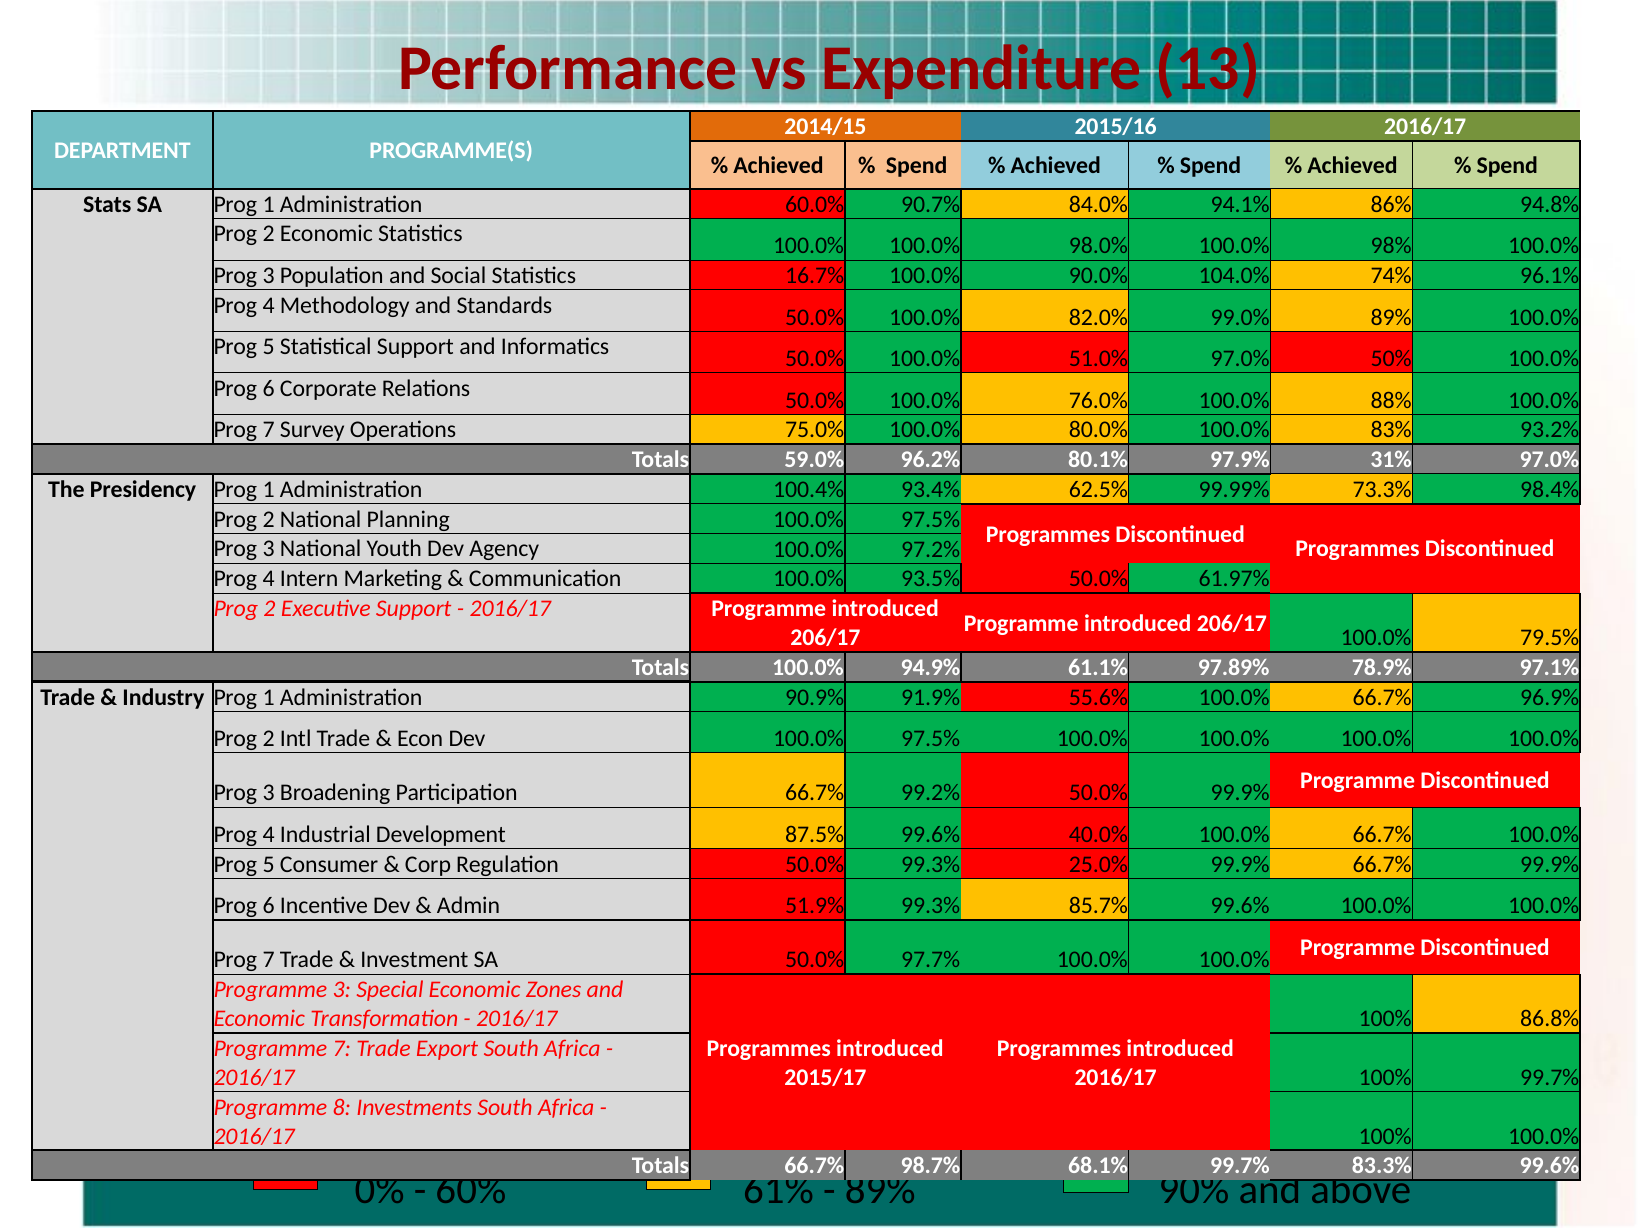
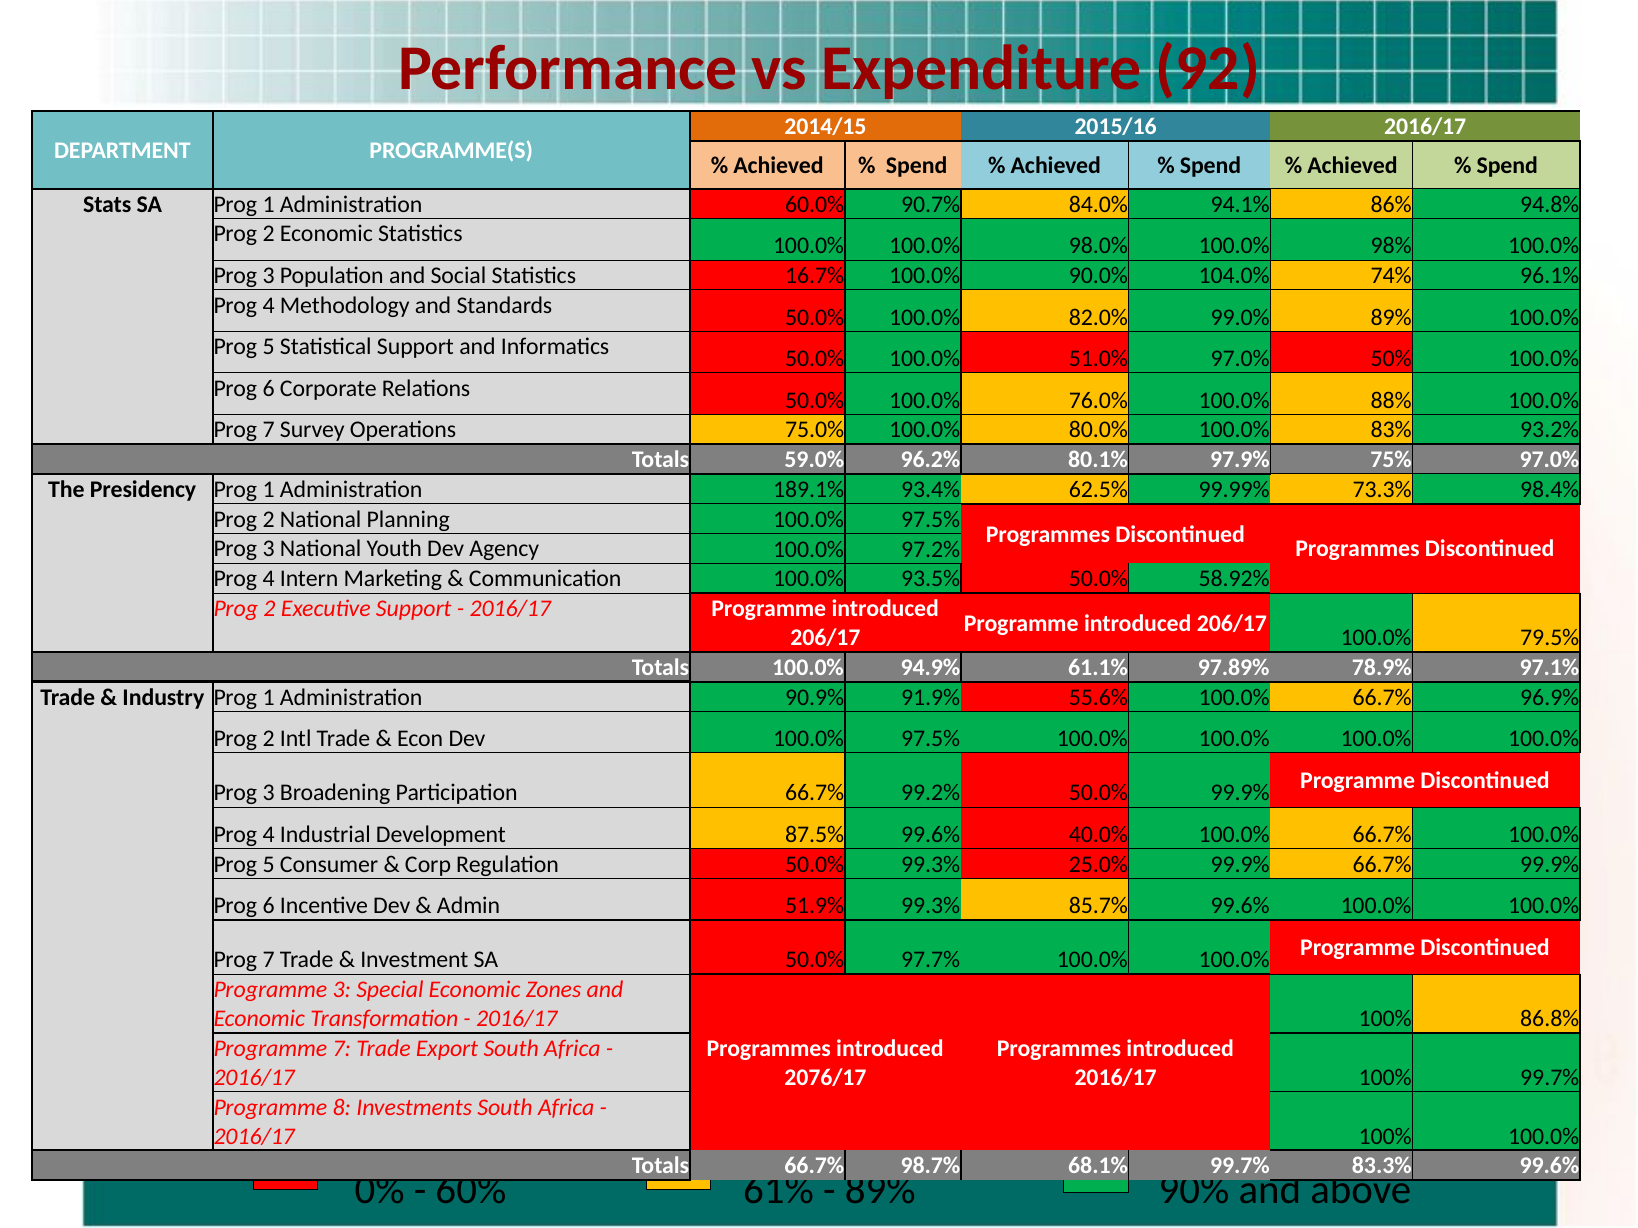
13: 13 -> 92
31%: 31% -> 75%
100.4%: 100.4% -> 189.1%
61.97%: 61.97% -> 58.92%
2015/17: 2015/17 -> 2076/17
